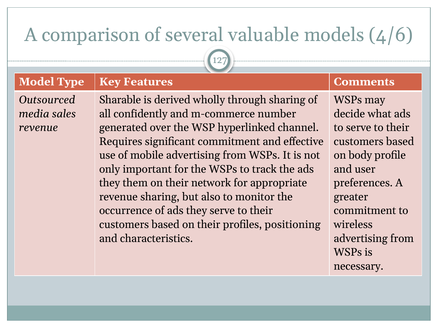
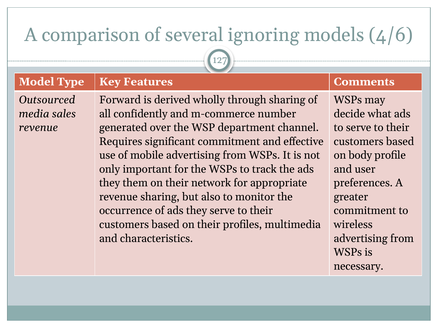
valuable: valuable -> ignoring
Sharable: Sharable -> Forward
hyperlinked: hyperlinked -> department
positioning: positioning -> multimedia
